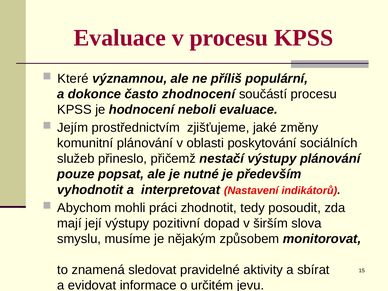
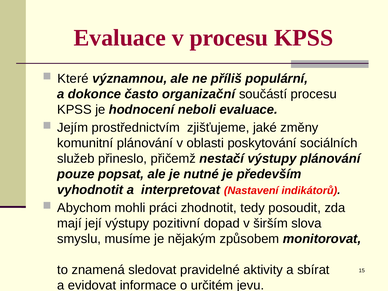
zhodnocení: zhodnocení -> organizační
